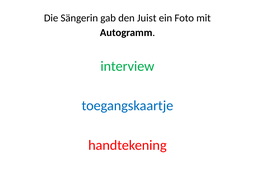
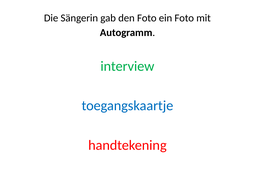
den Juist: Juist -> Foto
